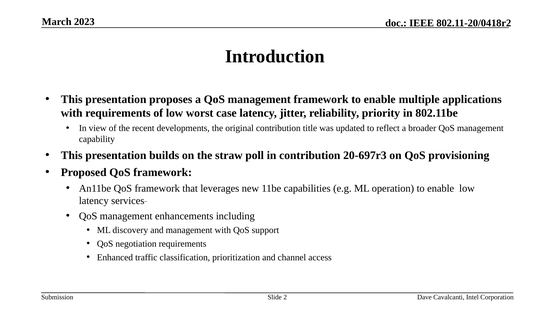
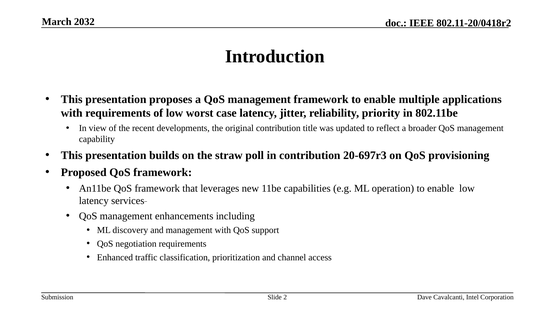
2023: 2023 -> 2032
